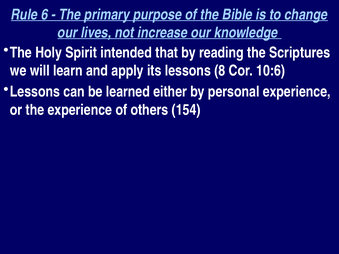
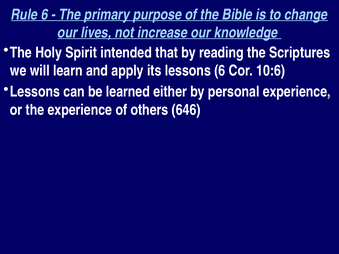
lessons 8: 8 -> 6
154: 154 -> 646
